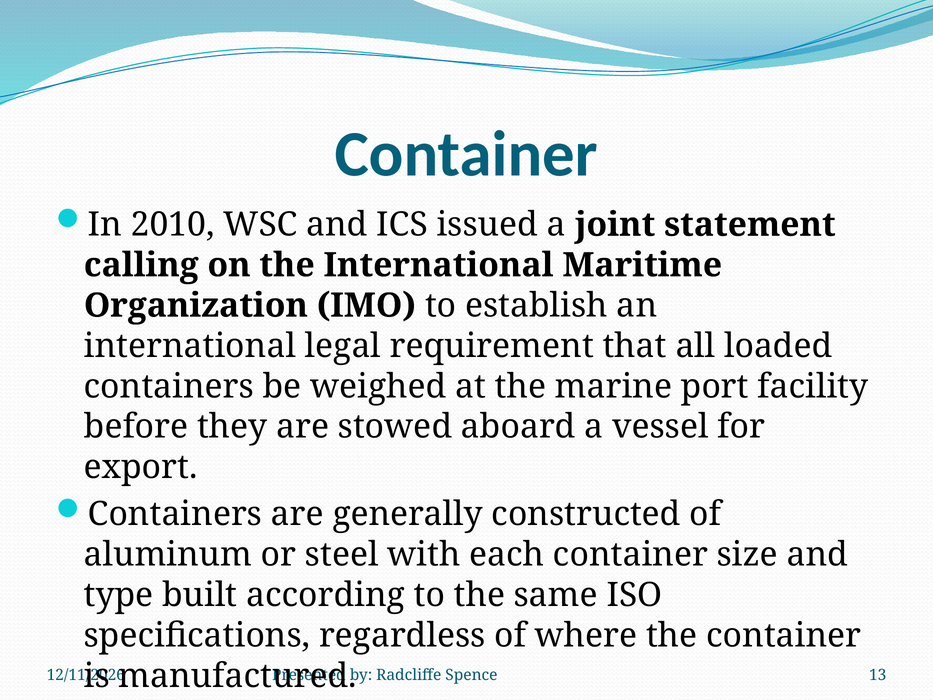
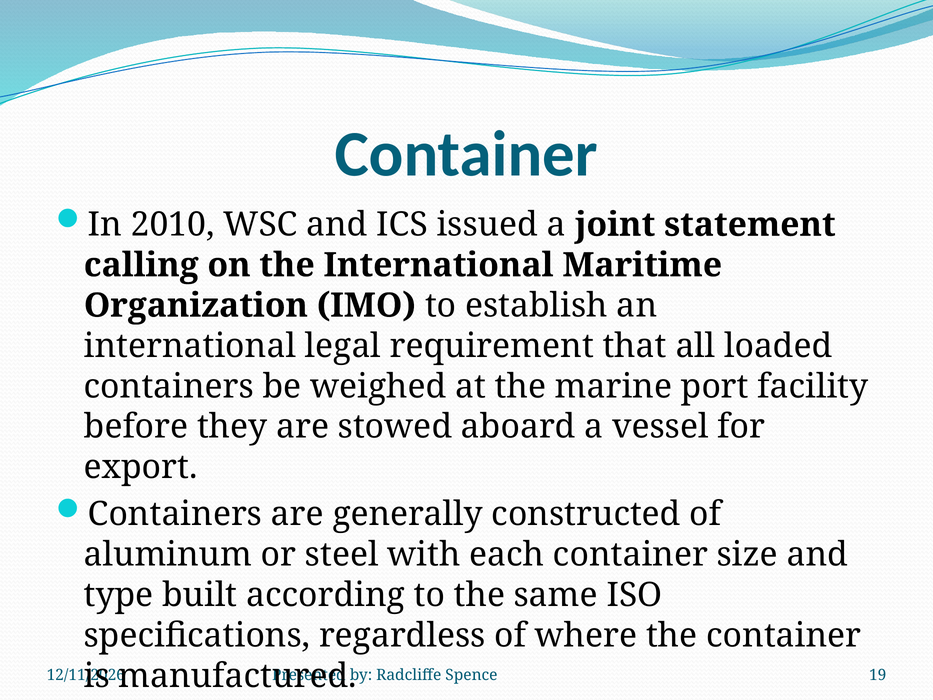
13: 13 -> 19
